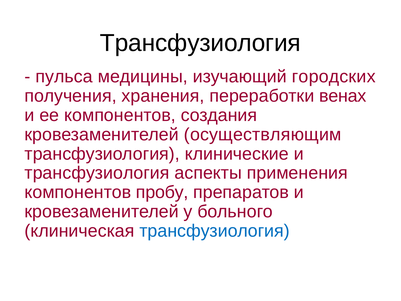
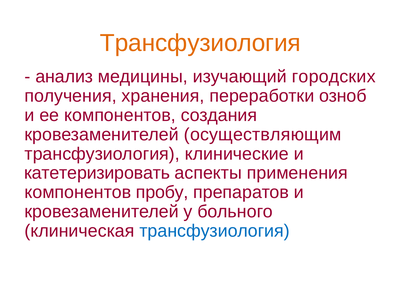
Трансфузиология at (200, 43) colour: black -> orange
пульса: пульса -> анализ
венах: венах -> озноб
трансфузиология at (97, 173): трансфузиология -> катетеризировать
